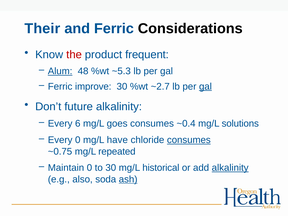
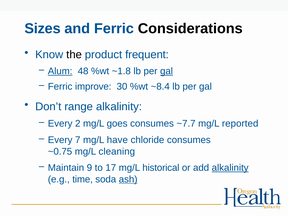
Their: Their -> Sizes
the colour: red -> black
~5.3: ~5.3 -> ~1.8
gal at (167, 71) underline: none -> present
~2.7: ~2.7 -> ~8.4
gal at (205, 86) underline: present -> none
future: future -> range
6: 6 -> 2
~0.4: ~0.4 -> ~7.7
solutions: solutions -> reported
Every 0: 0 -> 7
consumes at (189, 140) underline: present -> none
repeated: repeated -> cleaning
Maintain 0: 0 -> 9
to 30: 30 -> 17
also: also -> time
